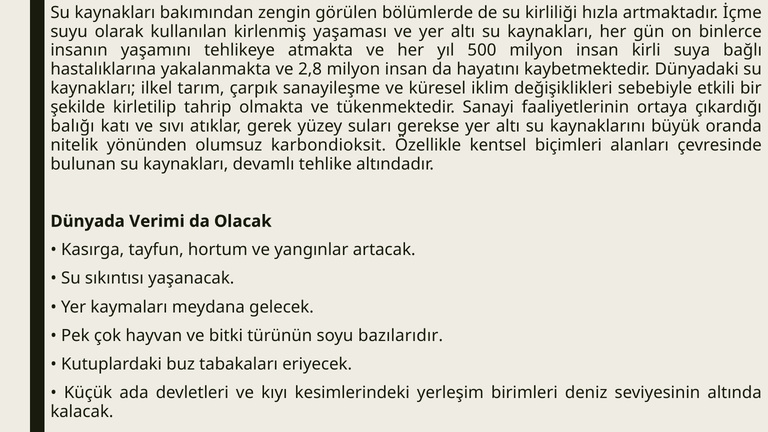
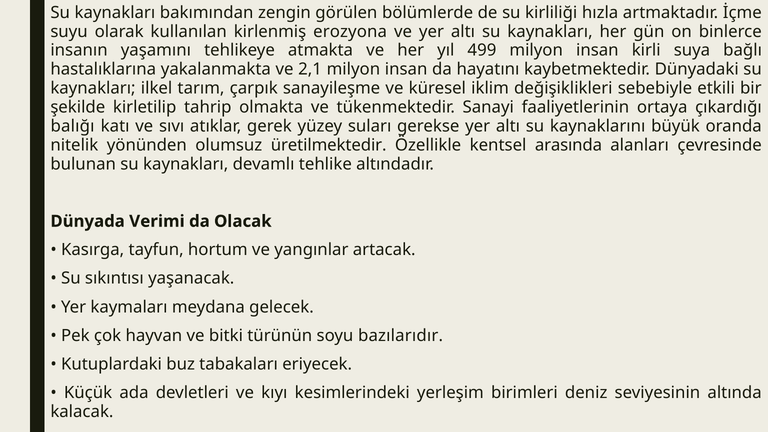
yaşaması: yaşaması -> erozyona
500: 500 -> 499
2,8: 2,8 -> 2,1
karbondioksit: karbondioksit -> üretilmektedir
biçimleri: biçimleri -> arasında
